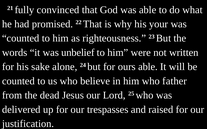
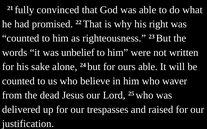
your: your -> right
father: father -> waver
